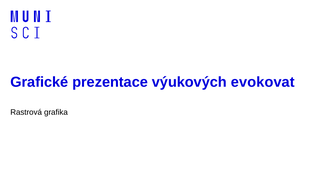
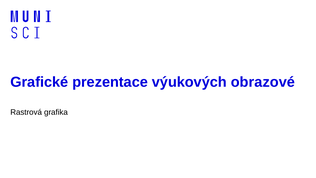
evokovat: evokovat -> obrazové
